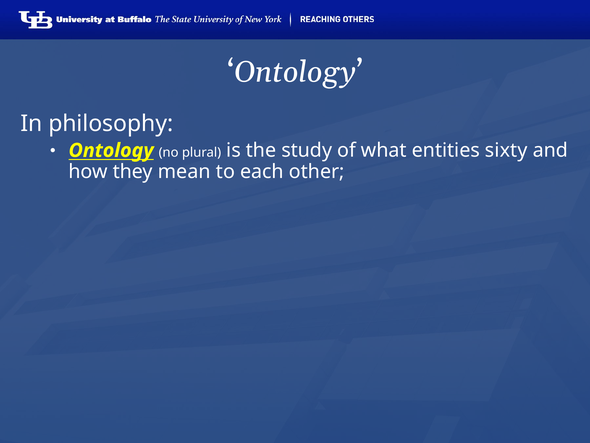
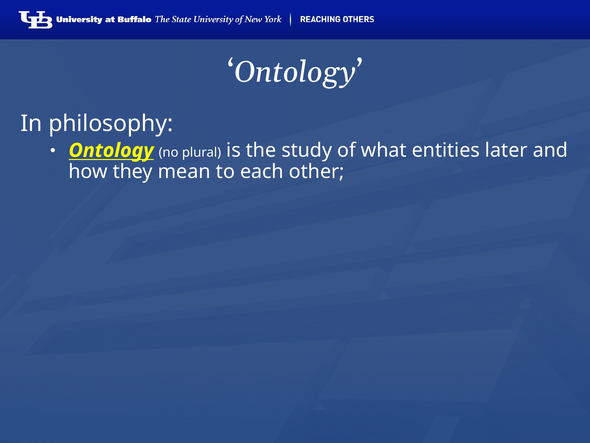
sixty: sixty -> later
